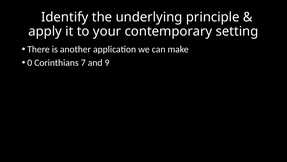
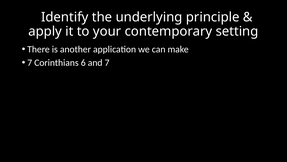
0 at (30, 62): 0 -> 7
7: 7 -> 6
and 9: 9 -> 7
